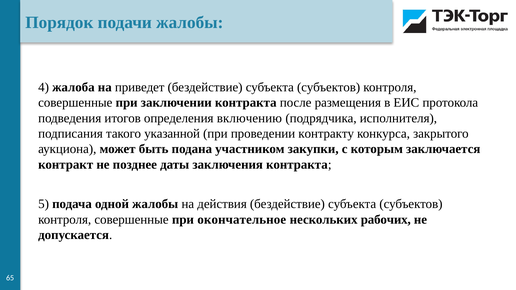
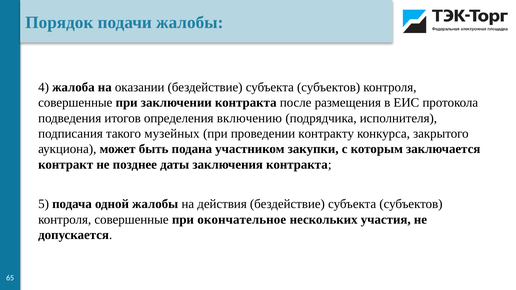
приведет: приведет -> оказании
указанной: указанной -> музейных
рабочих: рабочих -> участия
